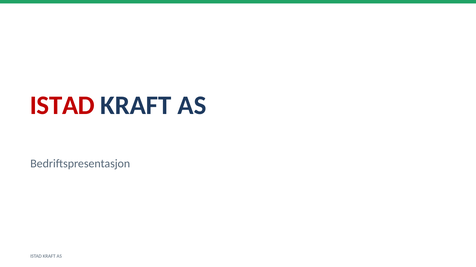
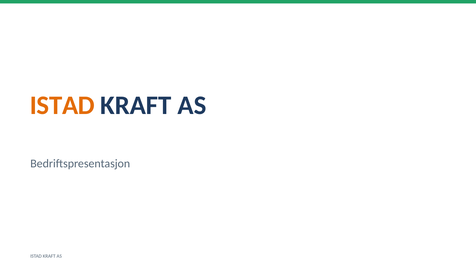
ISTAD at (62, 106) colour: red -> orange
